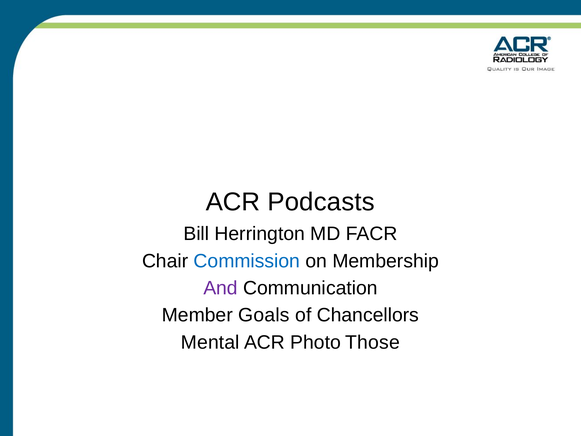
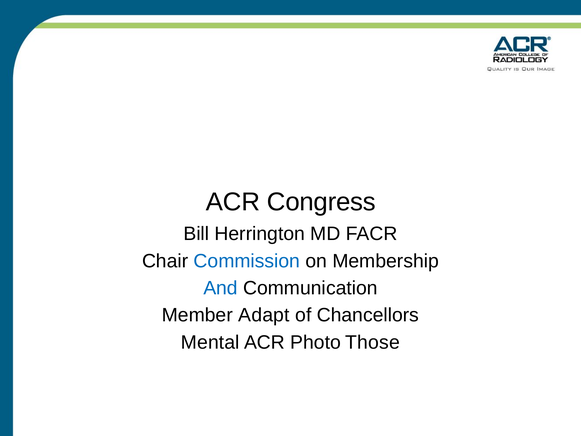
Podcasts: Podcasts -> Congress
And colour: purple -> blue
Goals: Goals -> Adapt
